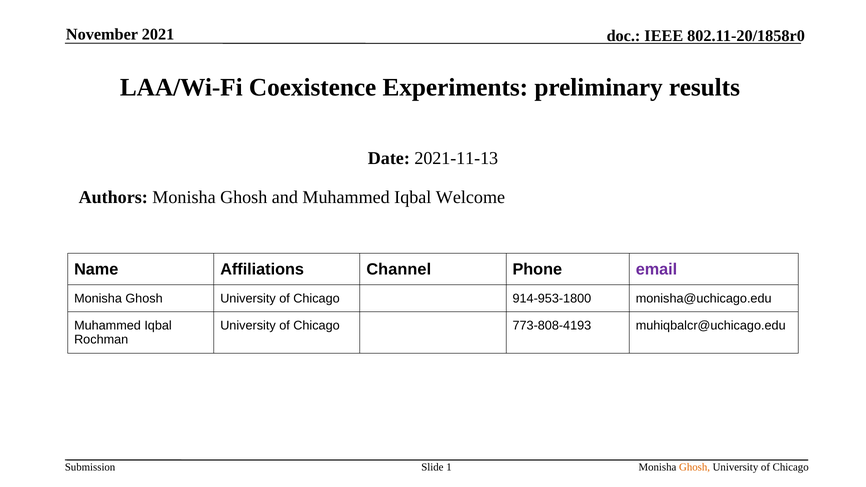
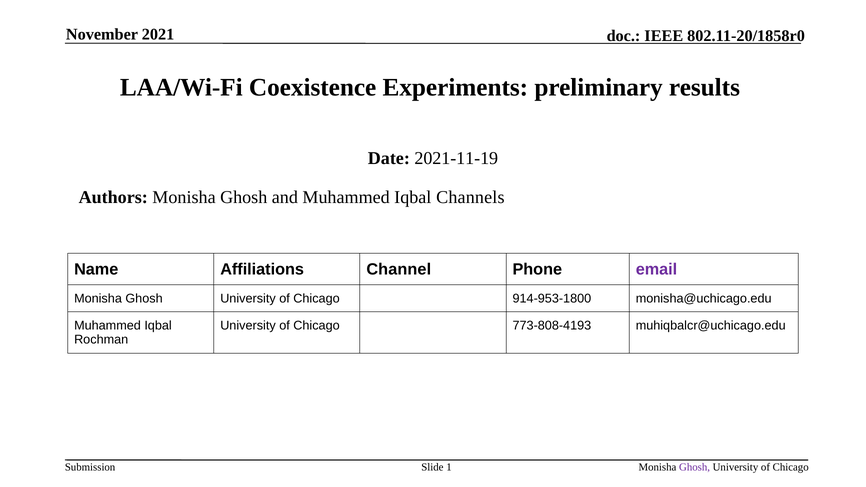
2021-11-13: 2021-11-13 -> 2021-11-19
Welcome: Welcome -> Channels
Ghosh at (695, 467) colour: orange -> purple
